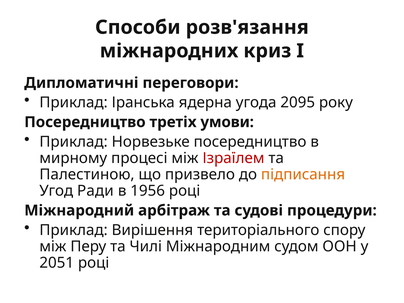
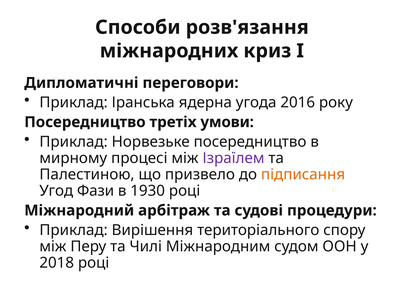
2095: 2095 -> 2016
Ізраїлем colour: red -> purple
Ради: Ради -> Фази
1956: 1956 -> 1930
2051: 2051 -> 2018
